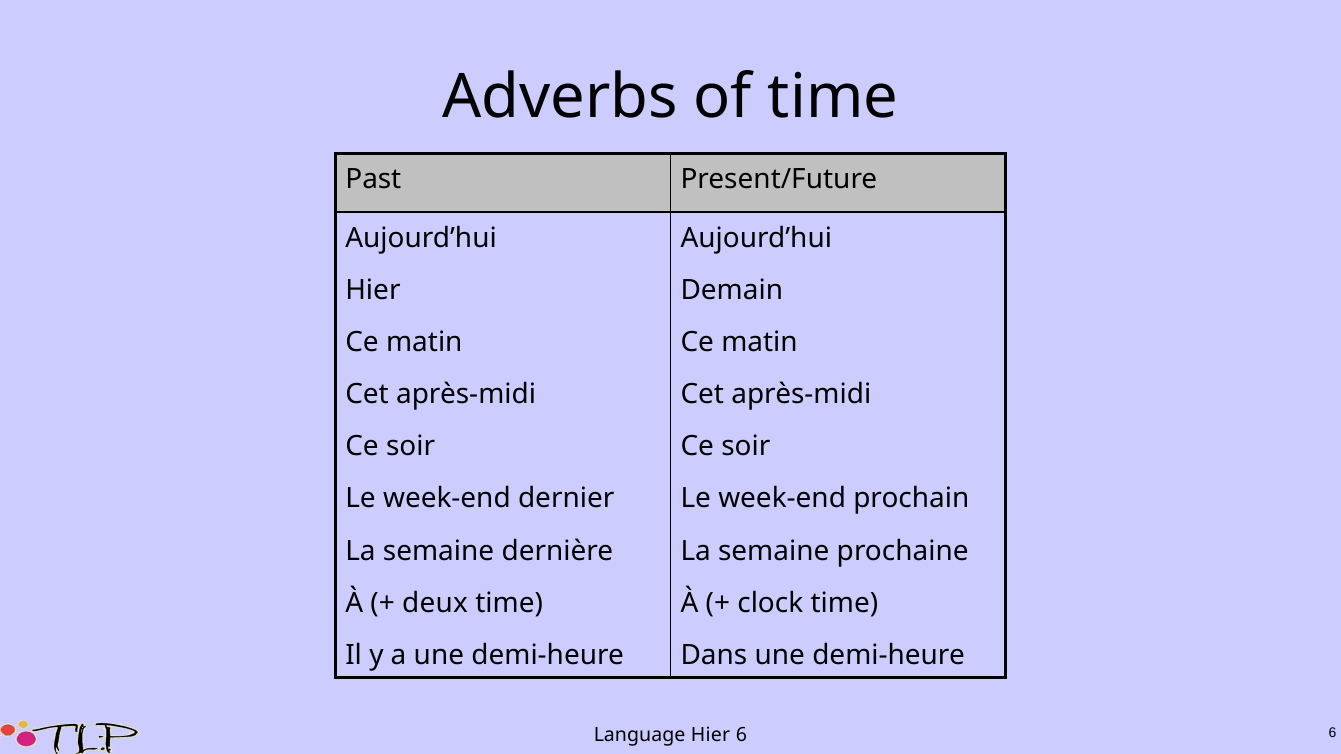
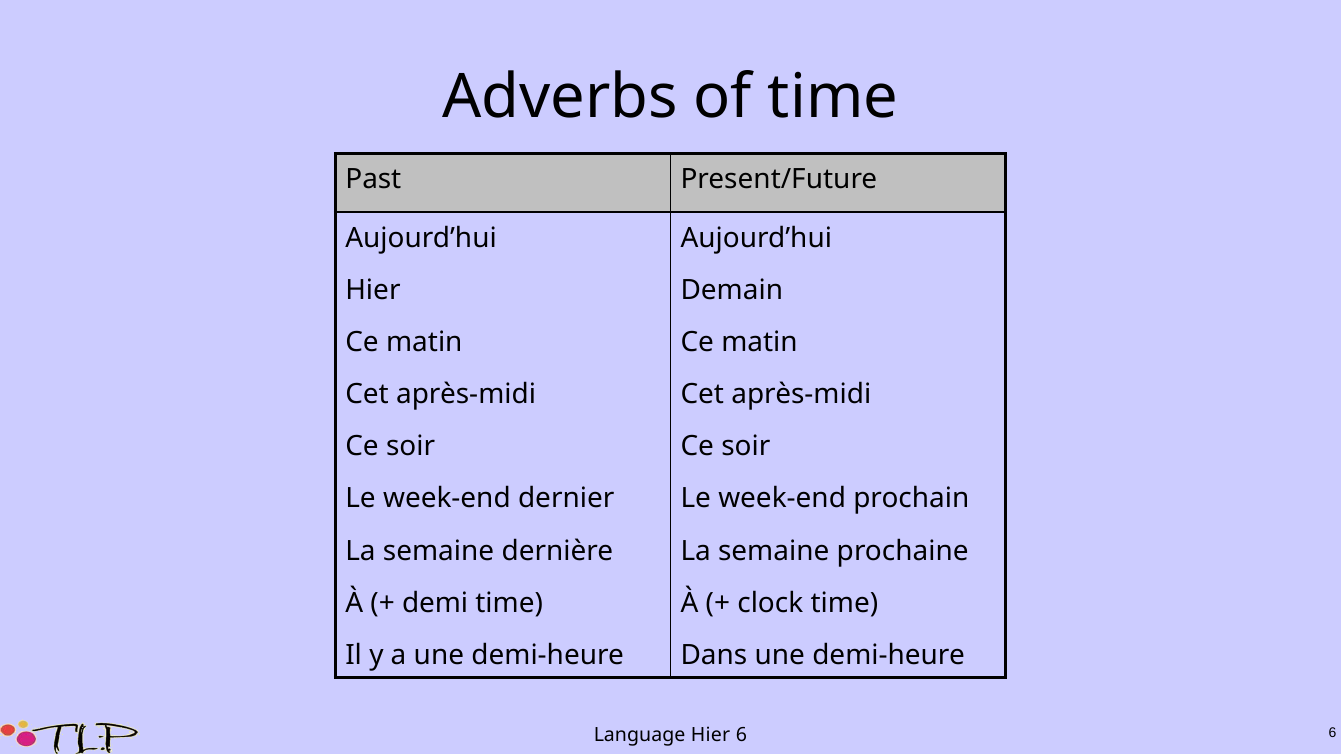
deux: deux -> demi
